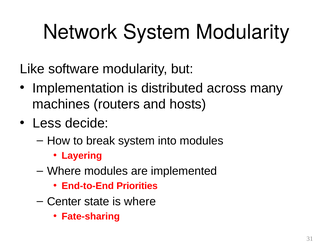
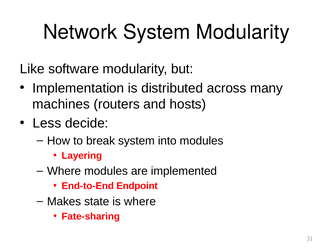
Priorities: Priorities -> Endpoint
Center: Center -> Makes
